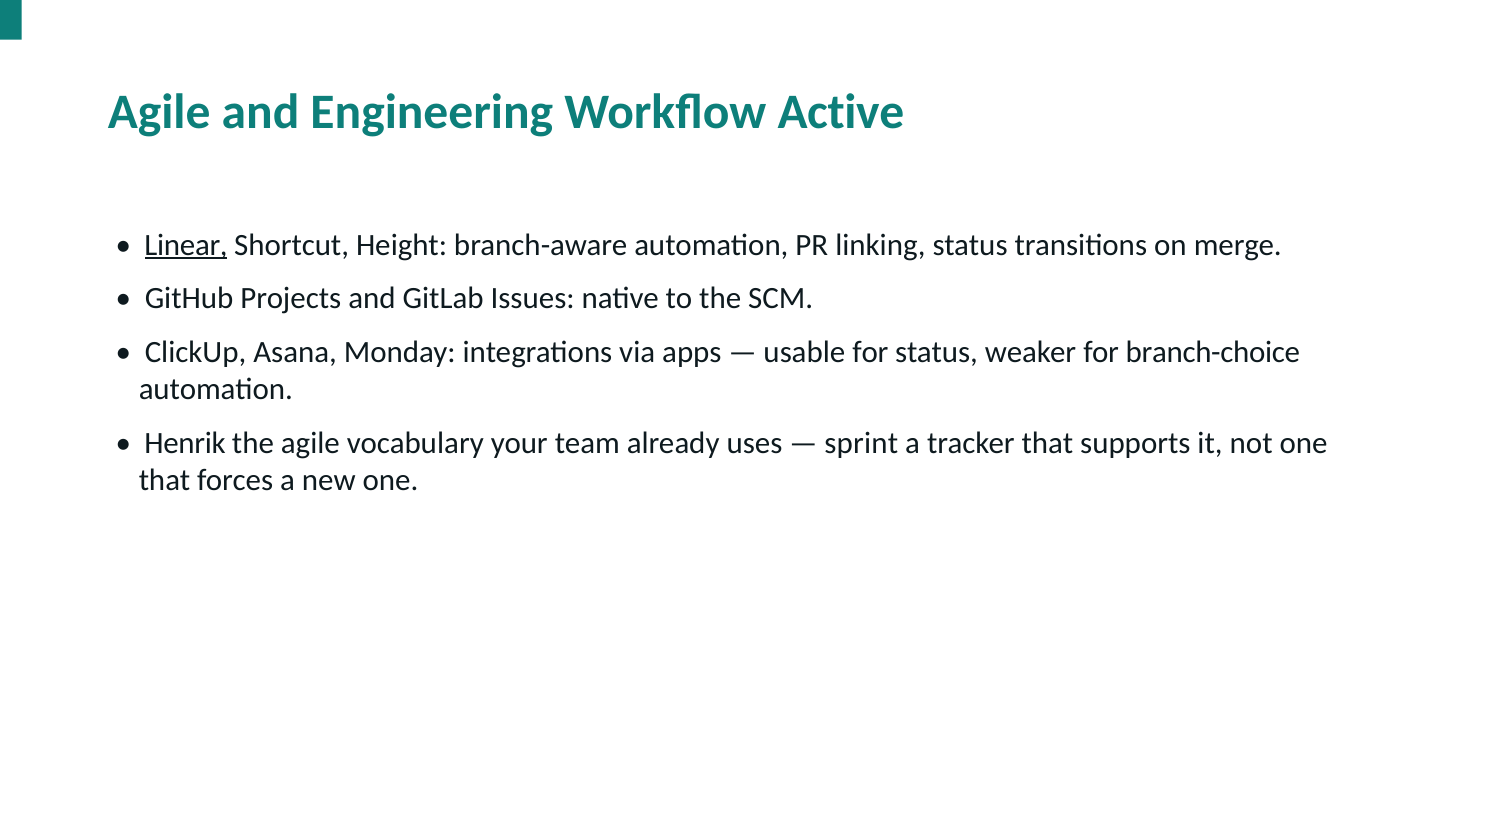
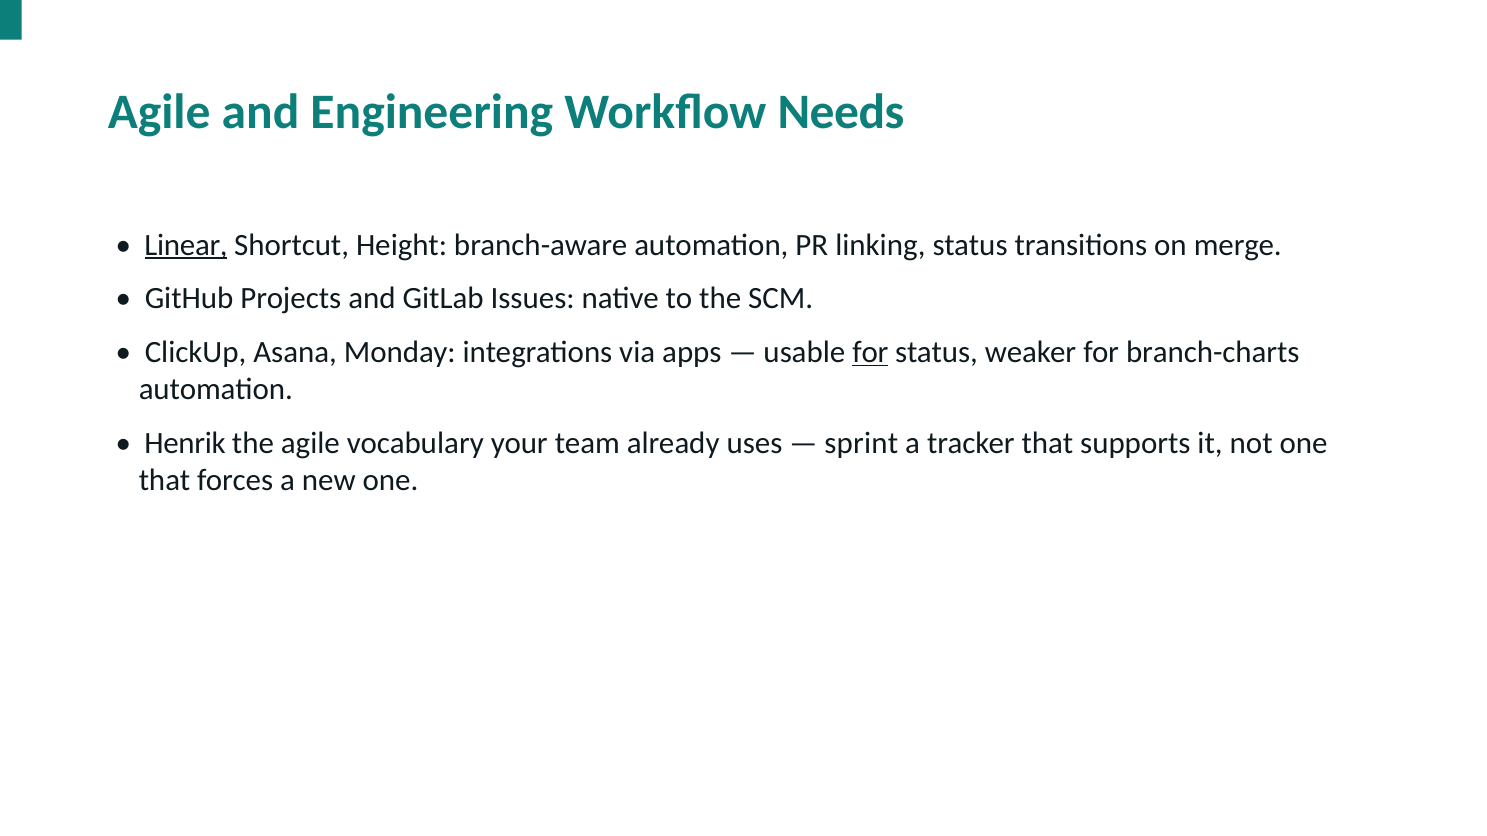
Active: Active -> Needs
for at (870, 352) underline: none -> present
branch-choice: branch-choice -> branch-charts
